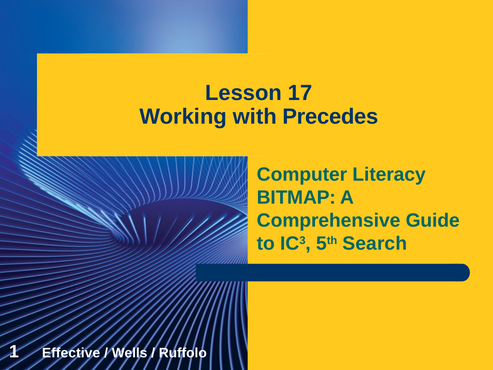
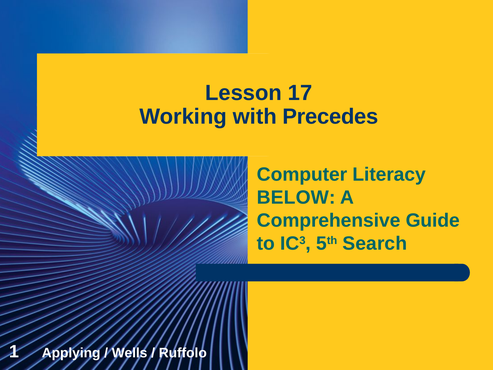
BITMAP: BITMAP -> BELOW
Effective: Effective -> Applying
